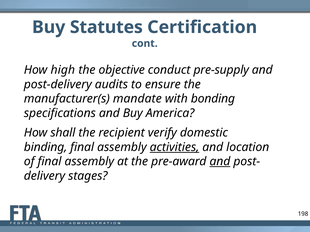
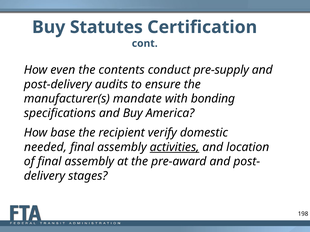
high: high -> even
objective: objective -> contents
shall: shall -> base
binding: binding -> needed
and at (220, 162) underline: present -> none
